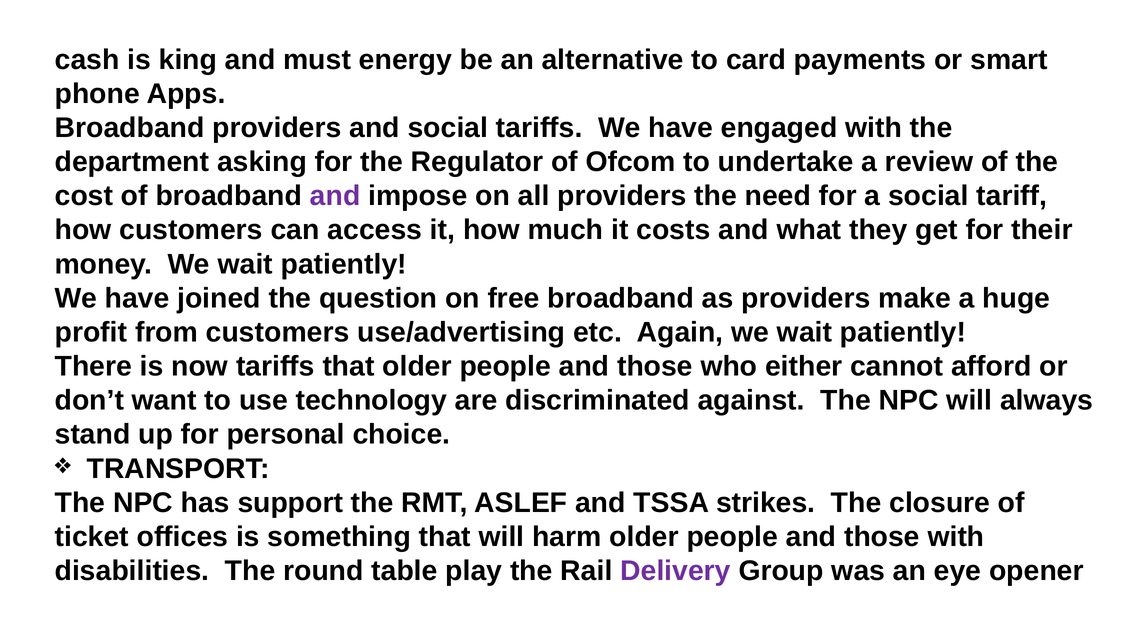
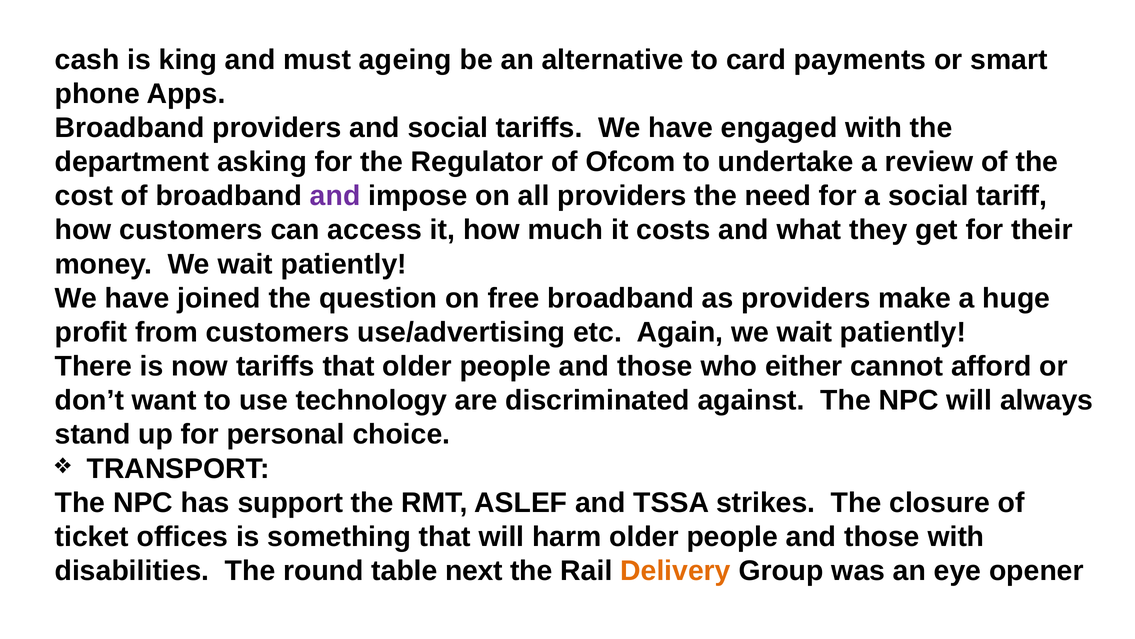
energy: energy -> ageing
play: play -> next
Delivery colour: purple -> orange
